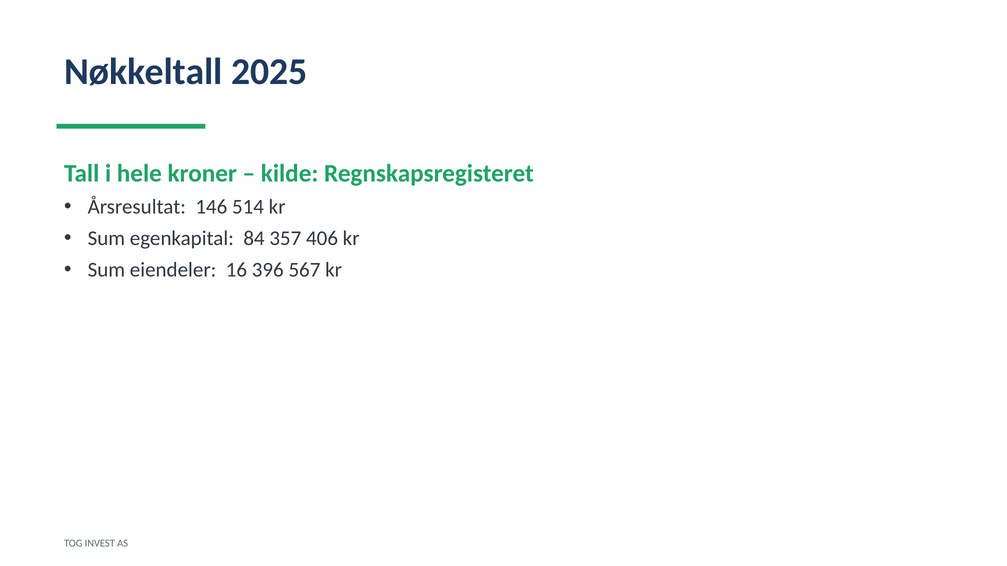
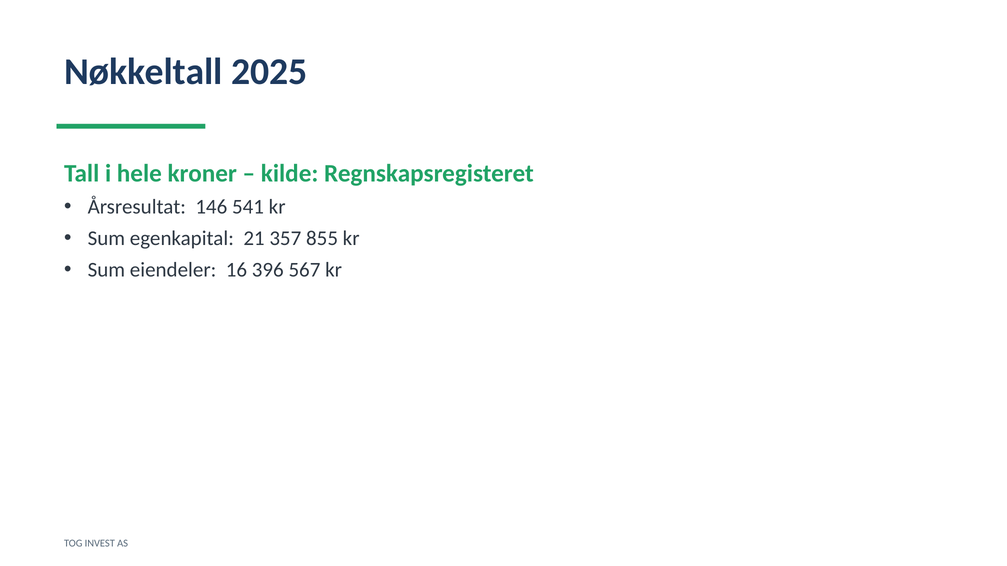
514: 514 -> 541
84: 84 -> 21
406: 406 -> 855
